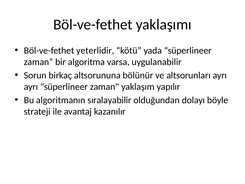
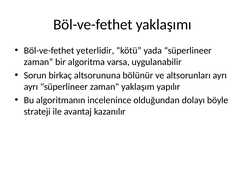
sıralayabilir: sıralayabilir -> incelenince
